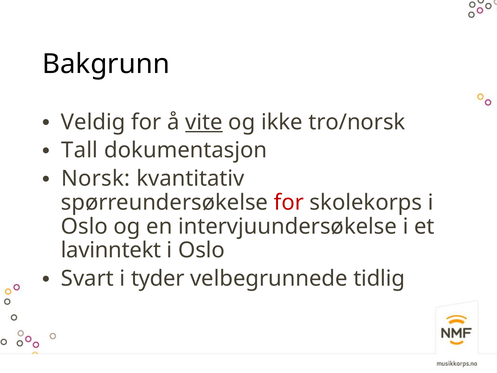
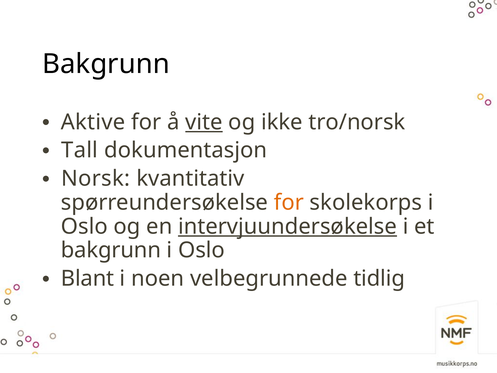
Veldig: Veldig -> Aktive
for at (289, 202) colour: red -> orange
intervjuundersøkelse underline: none -> present
lavinntekt at (111, 250): lavinntekt -> bakgrunn
Svart: Svart -> Blant
tyder: tyder -> noen
